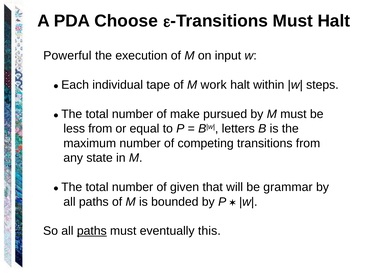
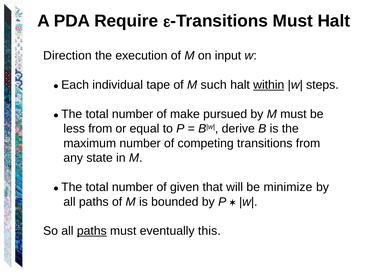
Choose: Choose -> Require
Powerful: Powerful -> Direction
work: work -> such
within underline: none -> present
letters: letters -> derive
grammar: grammar -> minimize
